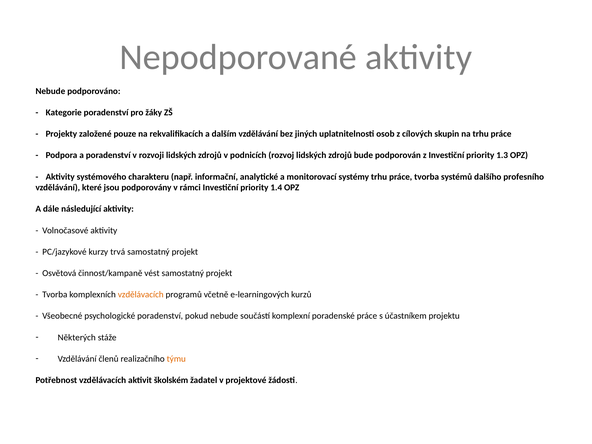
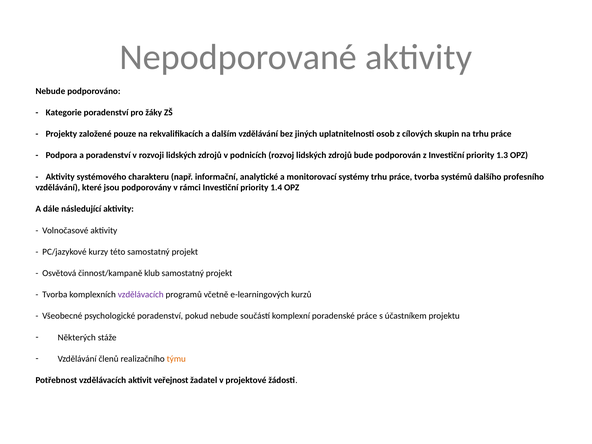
trvá: trvá -> této
vést: vést -> klub
vzdělávacích at (141, 295) colour: orange -> purple
školském: školském -> veřejnost
